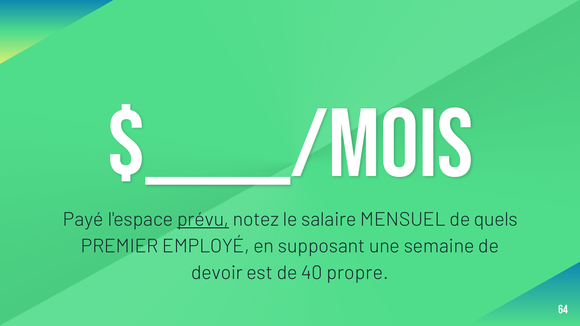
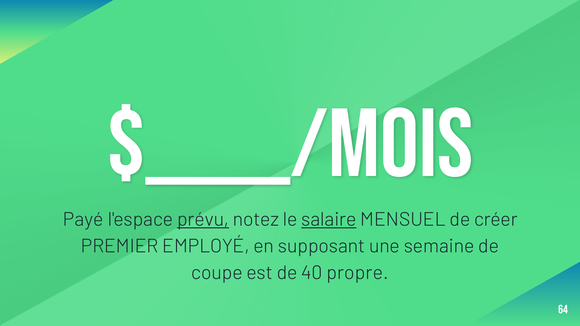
salaire underline: none -> present
quels: quels -> créer
devoir: devoir -> coupe
